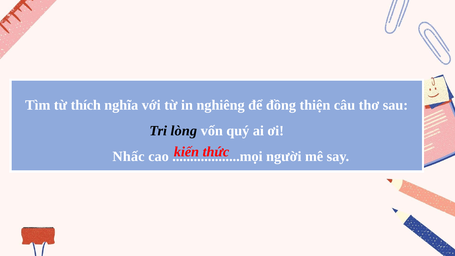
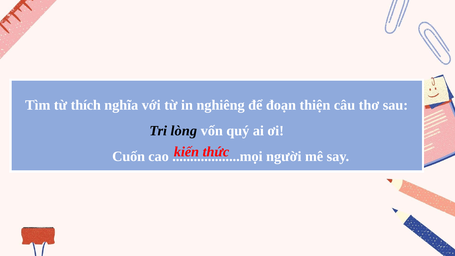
đồng: đồng -> đoạn
Nhấc: Nhấc -> Cuốn
